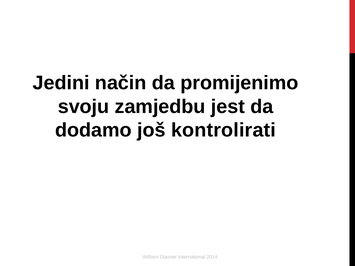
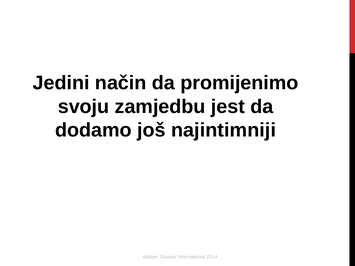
kontrolirati: kontrolirati -> najintimniji
